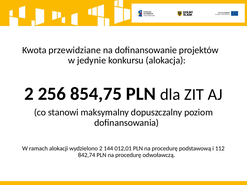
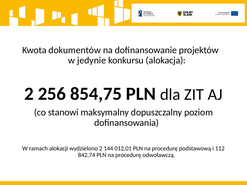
przewidziane: przewidziane -> dokumentów
